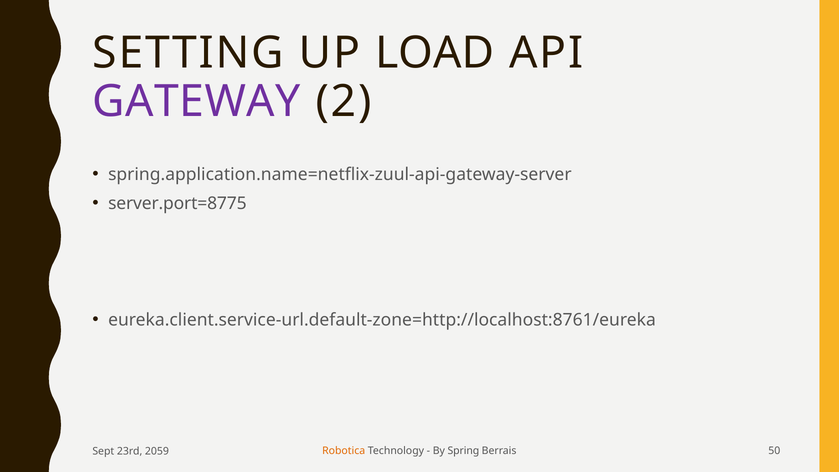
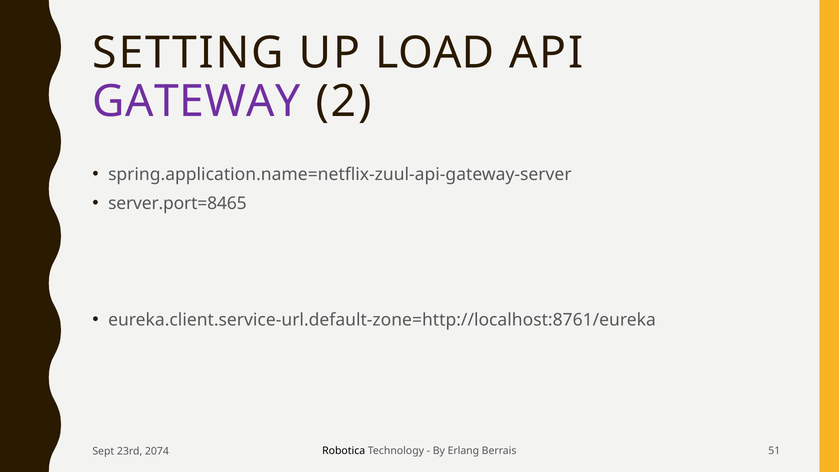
server.port=8775: server.port=8775 -> server.port=8465
Robotica colour: orange -> black
Spring: Spring -> Erlang
50: 50 -> 51
2059: 2059 -> 2074
